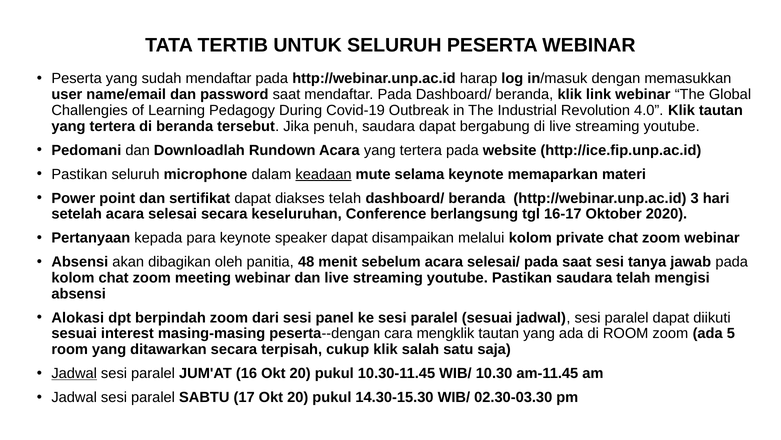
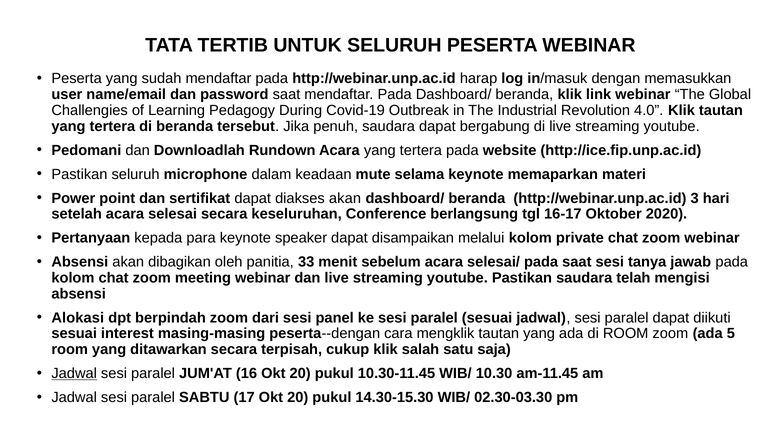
keadaan underline: present -> none
diakses telah: telah -> akan
48: 48 -> 33
